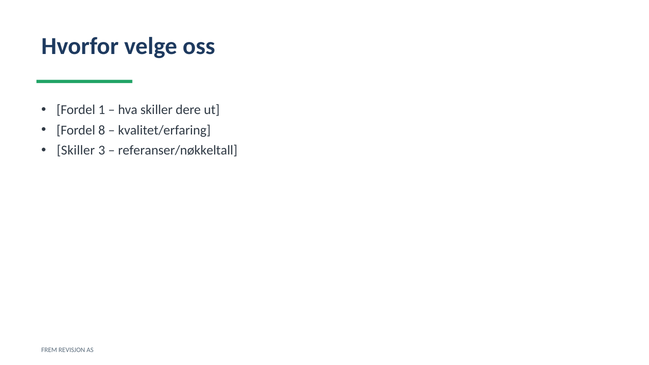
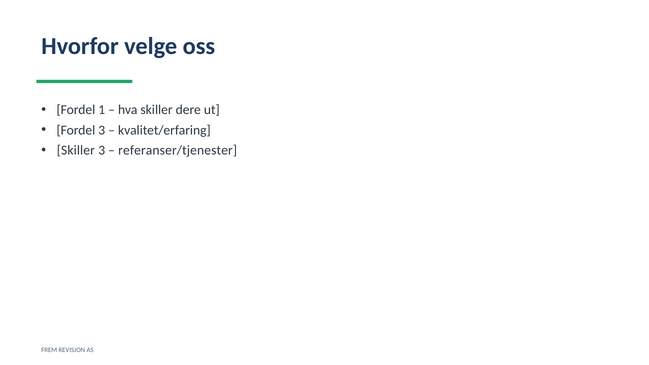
Fordel 8: 8 -> 3
referanser/nøkkeltall: referanser/nøkkeltall -> referanser/tjenester
